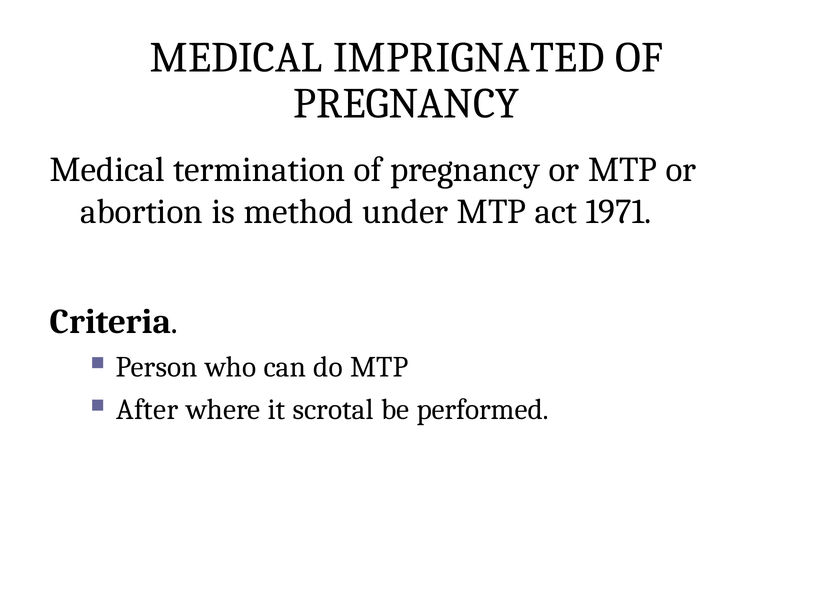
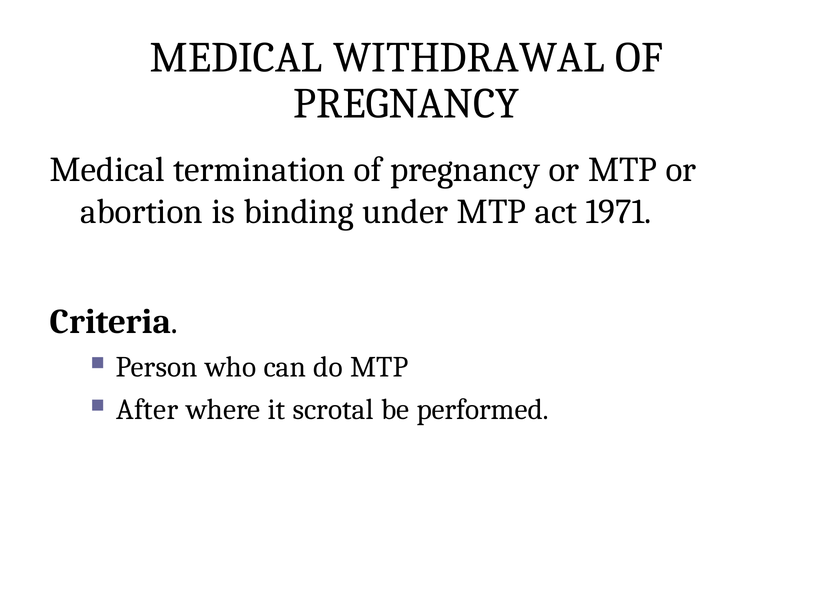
IMPRIGNATED: IMPRIGNATED -> WITHDRAWAL
method: method -> binding
